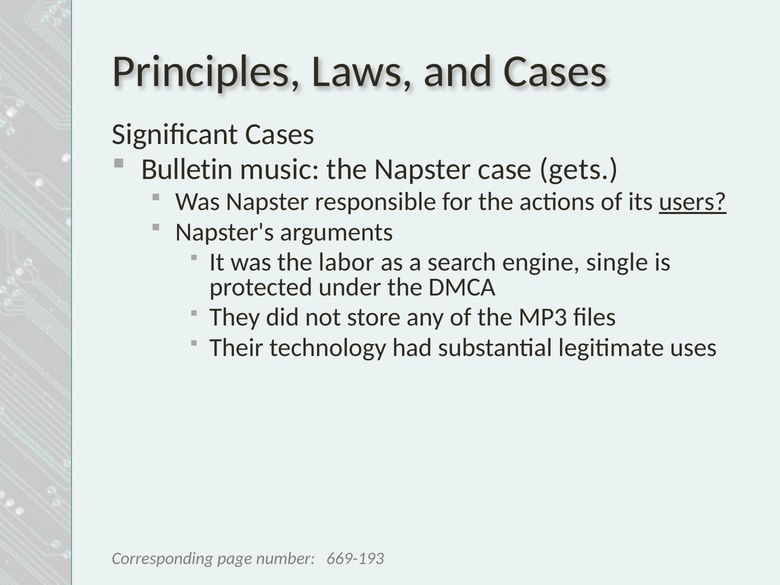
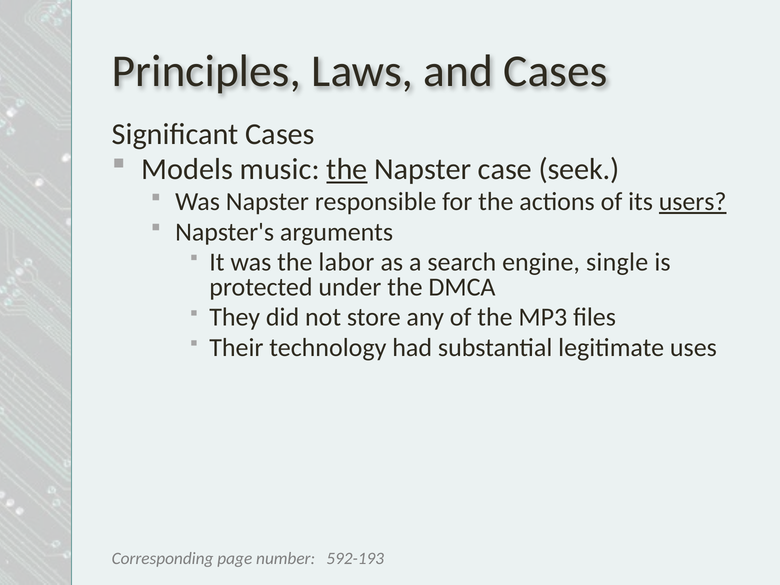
Bulletin: Bulletin -> Models
the at (347, 169) underline: none -> present
gets: gets -> seek
669-193: 669-193 -> 592-193
